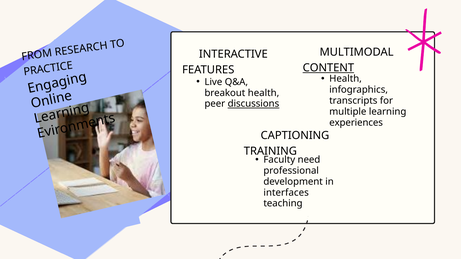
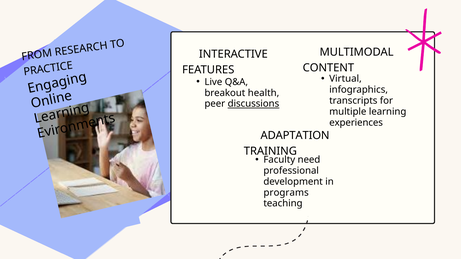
CONTENT underline: present -> none
Health at (346, 79): Health -> Virtual
CAPTIONING: CAPTIONING -> ADAPTATION
interfaces: interfaces -> programs
